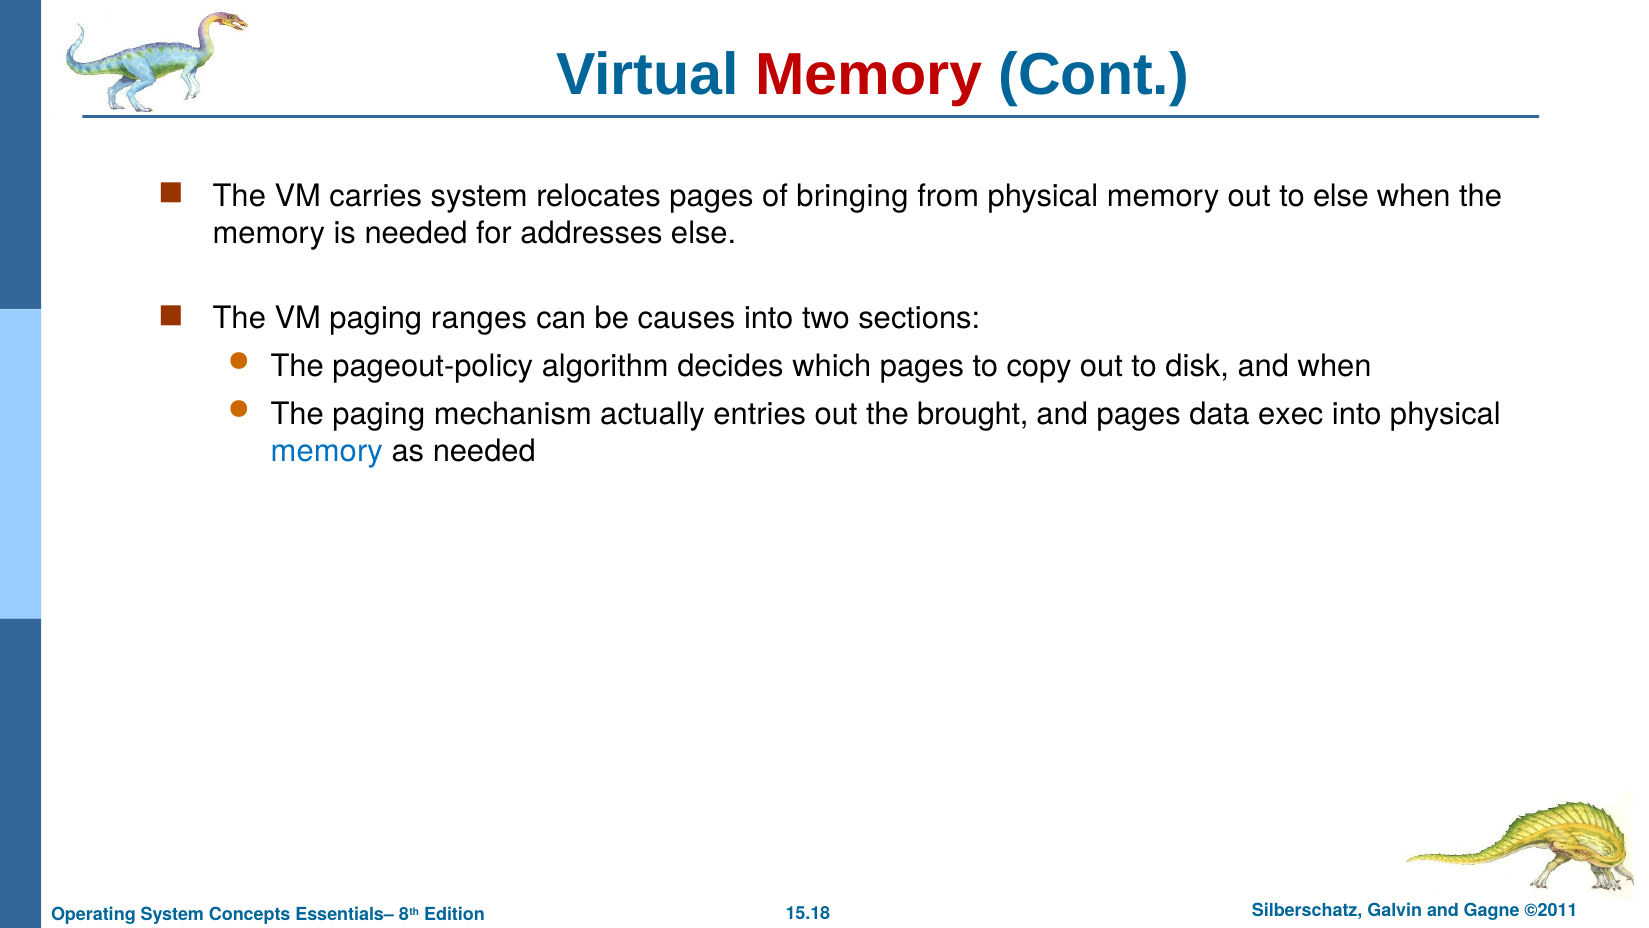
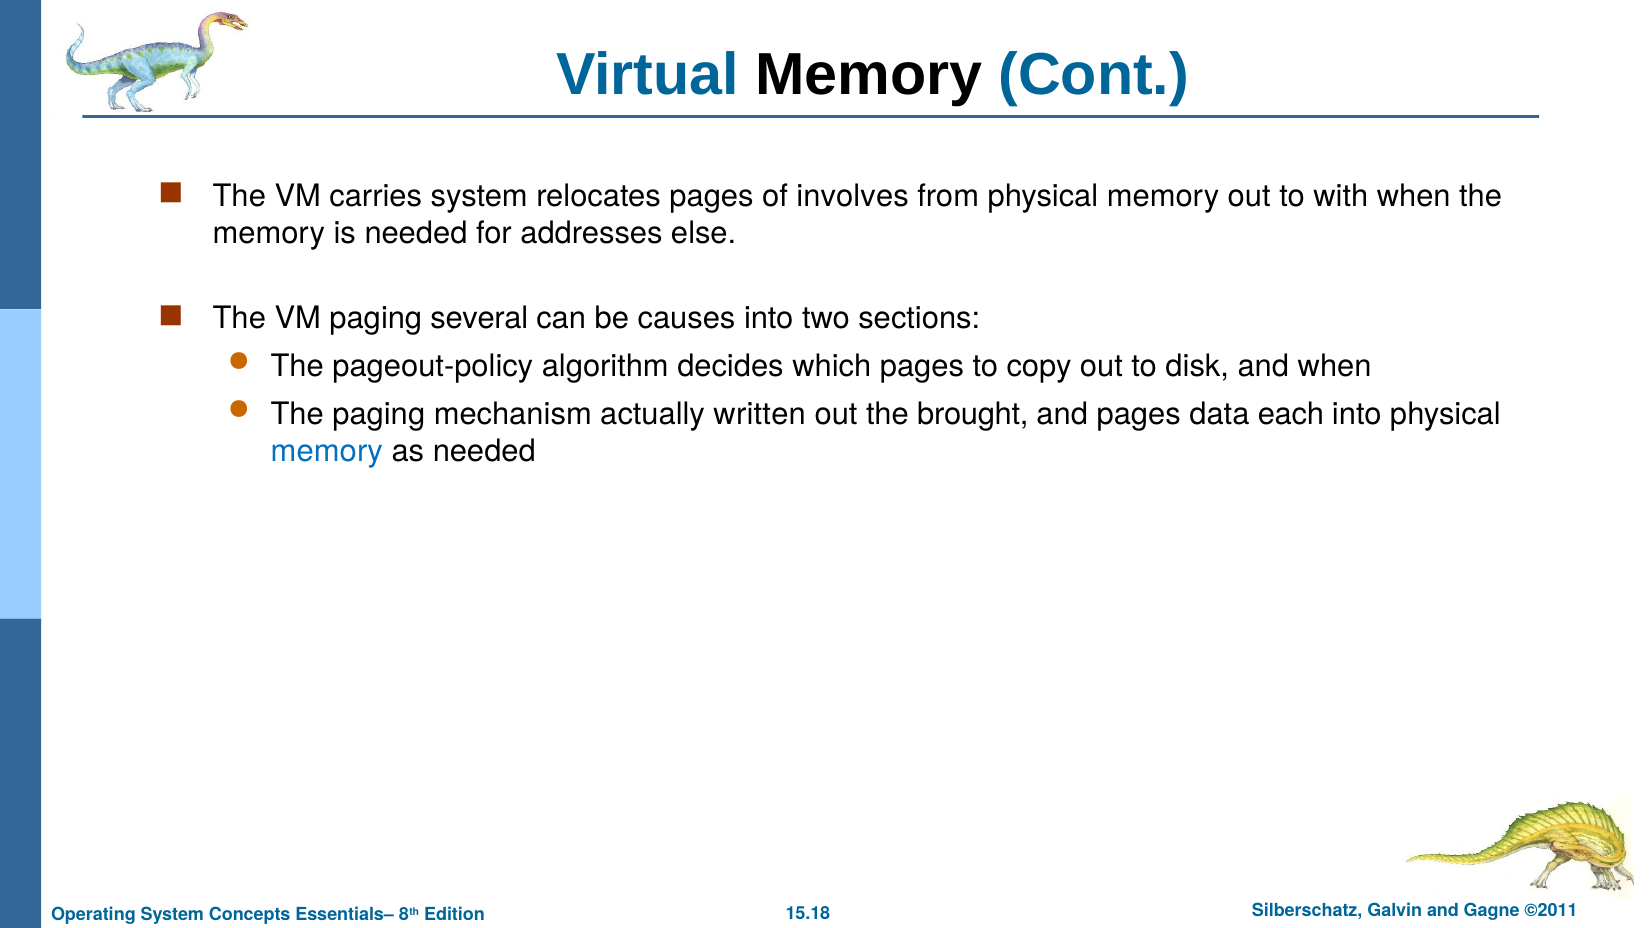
Memory at (869, 75) colour: red -> black
bringing: bringing -> involves
to else: else -> with
ranges: ranges -> several
entries: entries -> written
exec: exec -> each
